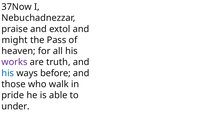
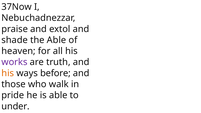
might: might -> shade
the Pass: Pass -> Able
his at (8, 73) colour: blue -> orange
